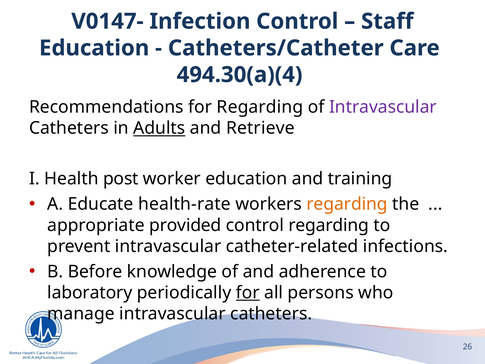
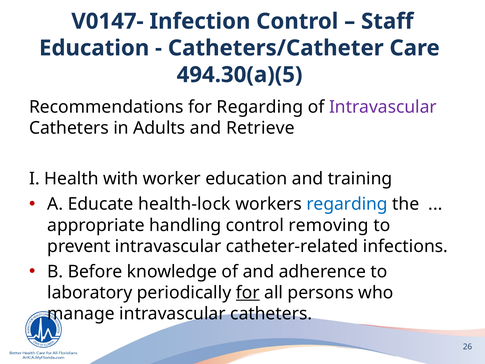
494.30(a)(4: 494.30(a)(4 -> 494.30(a)(5
Adults underline: present -> none
post: post -> with
health-rate: health-rate -> health-lock
regarding at (347, 204) colour: orange -> blue
provided: provided -> handling
control regarding: regarding -> removing
